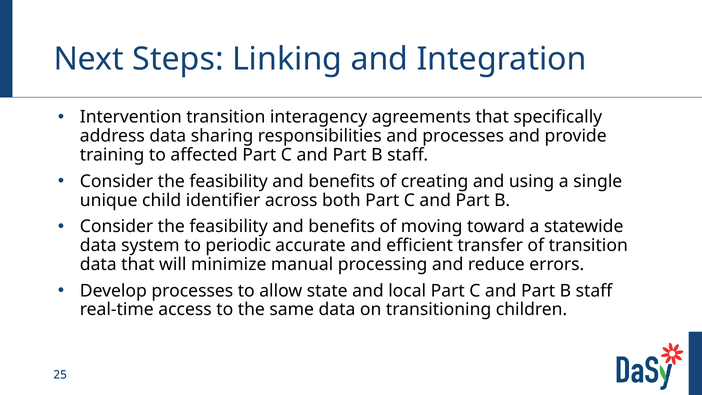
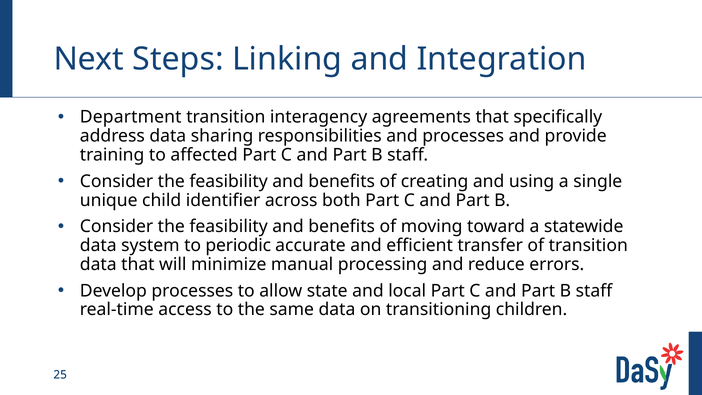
Intervention: Intervention -> Department
